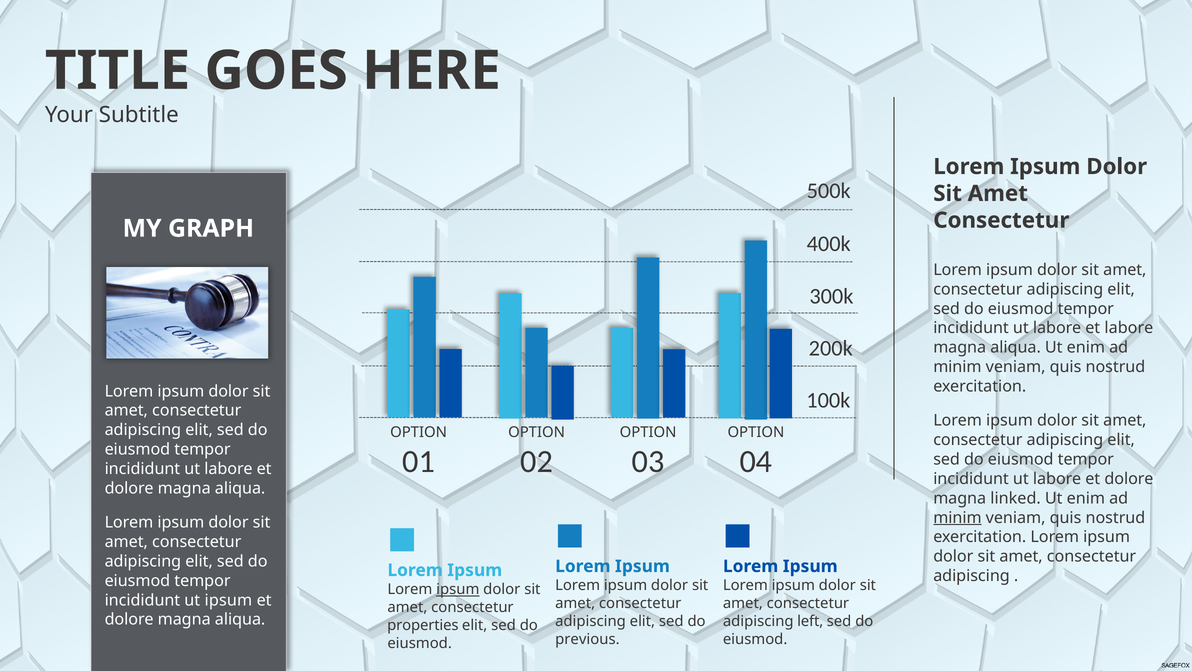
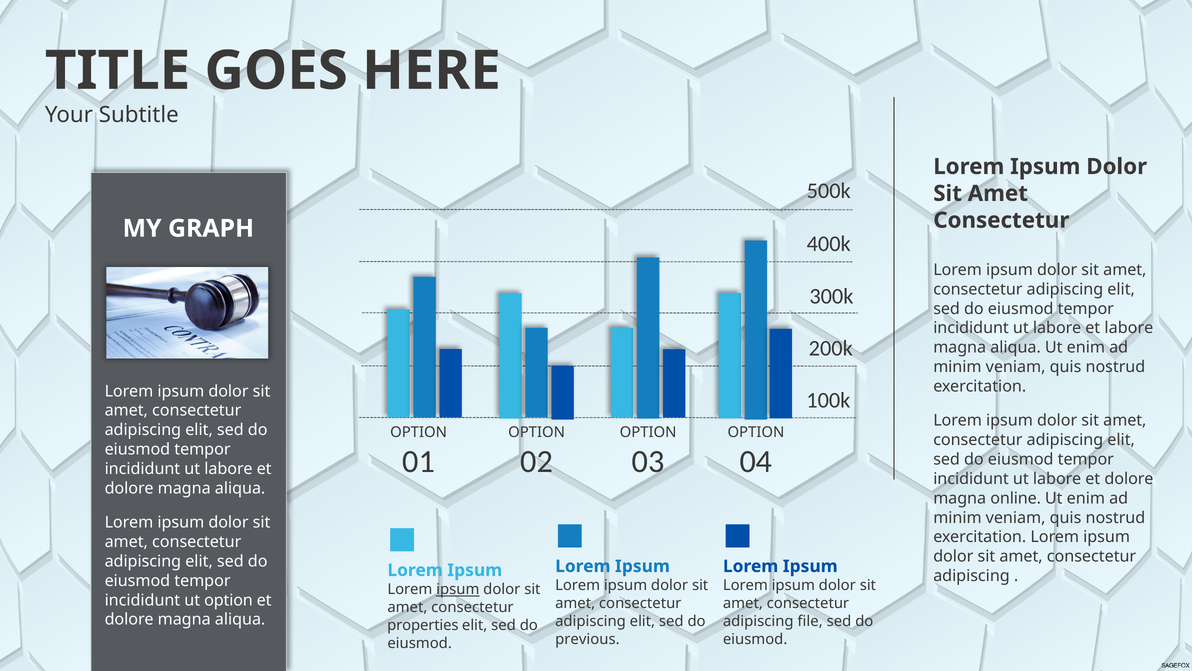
linked: linked -> online
minim at (957, 517) underline: present -> none
ut ipsum: ipsum -> option
left: left -> file
